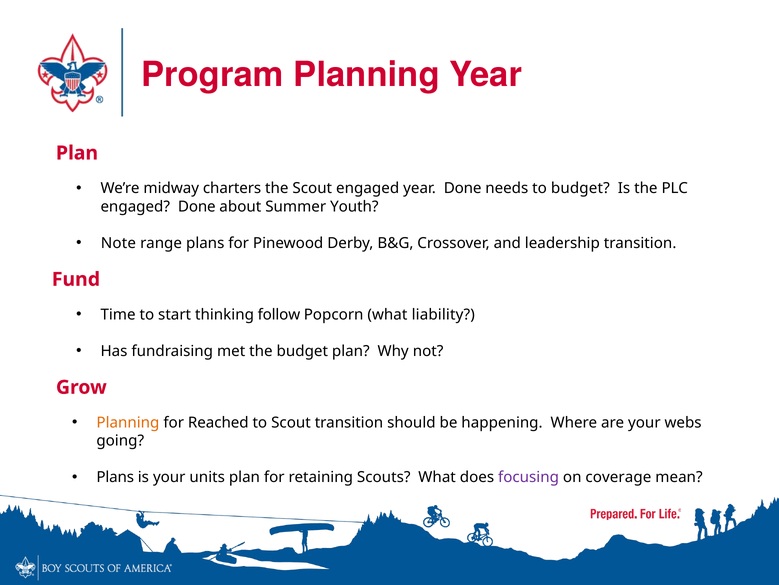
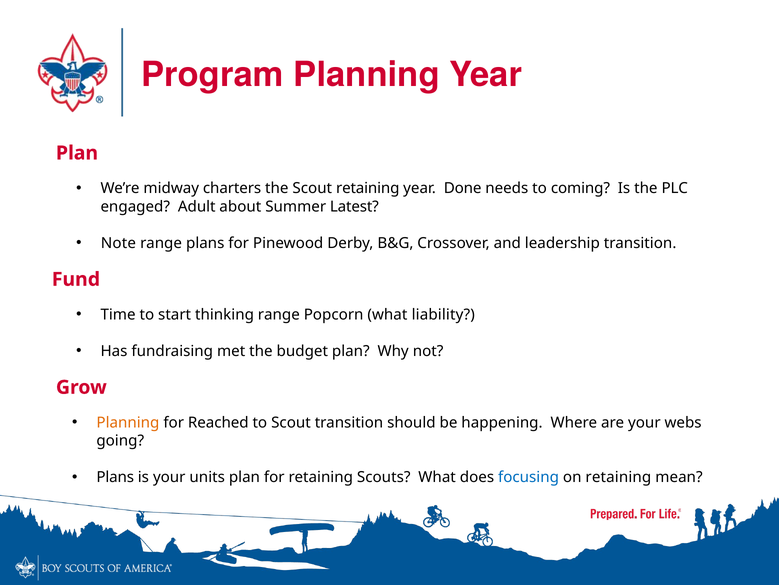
Scout engaged: engaged -> retaining
to budget: budget -> coming
engaged Done: Done -> Adult
Youth: Youth -> Latest
thinking follow: follow -> range
focusing colour: purple -> blue
on coverage: coverage -> retaining
